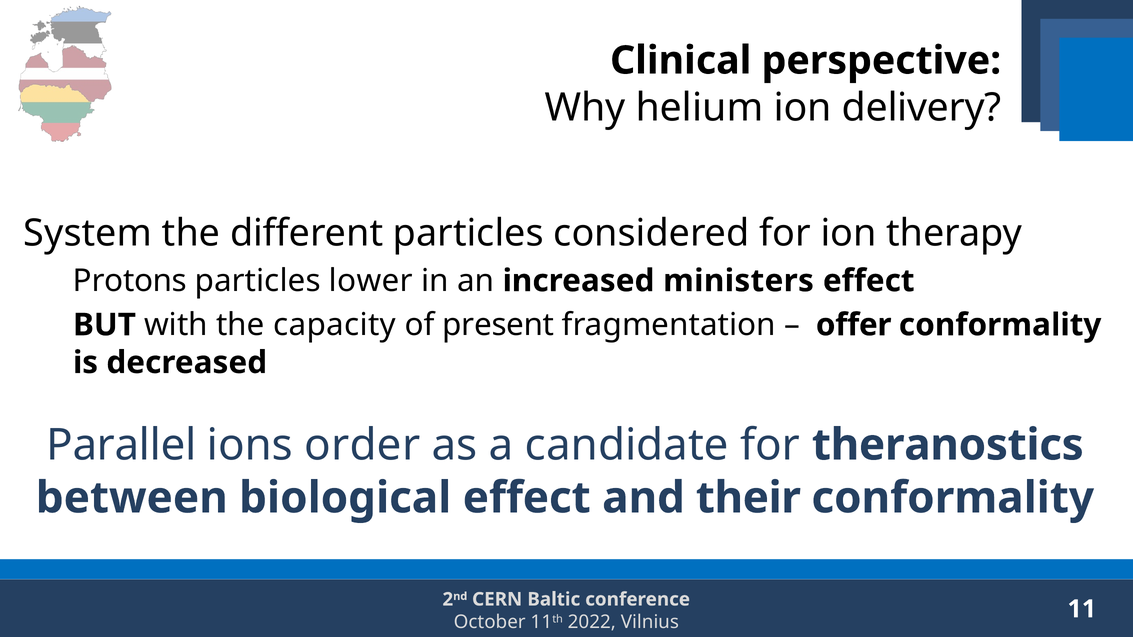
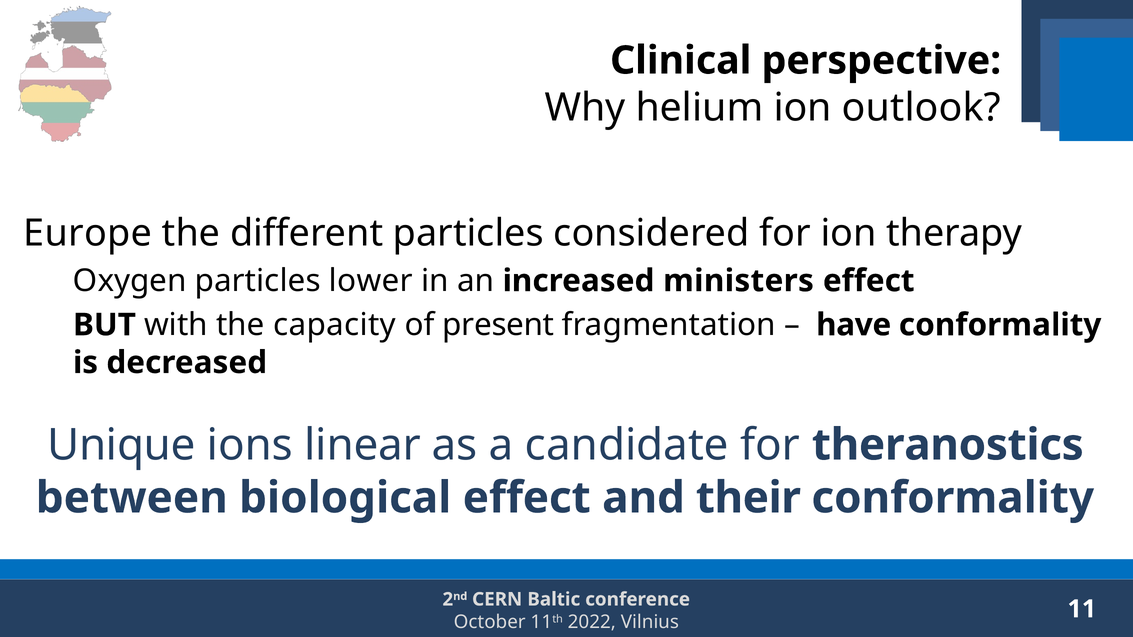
delivery: delivery -> outlook
System: System -> Europe
Protons: Protons -> Oxygen
offer: offer -> have
Parallel: Parallel -> Unique
order: order -> linear
